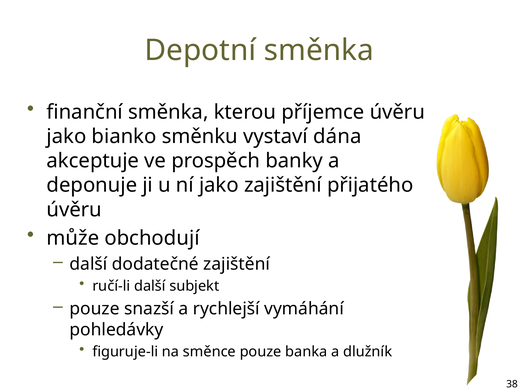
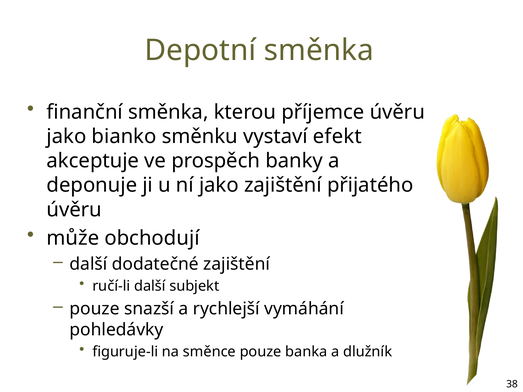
dána: dána -> efekt
